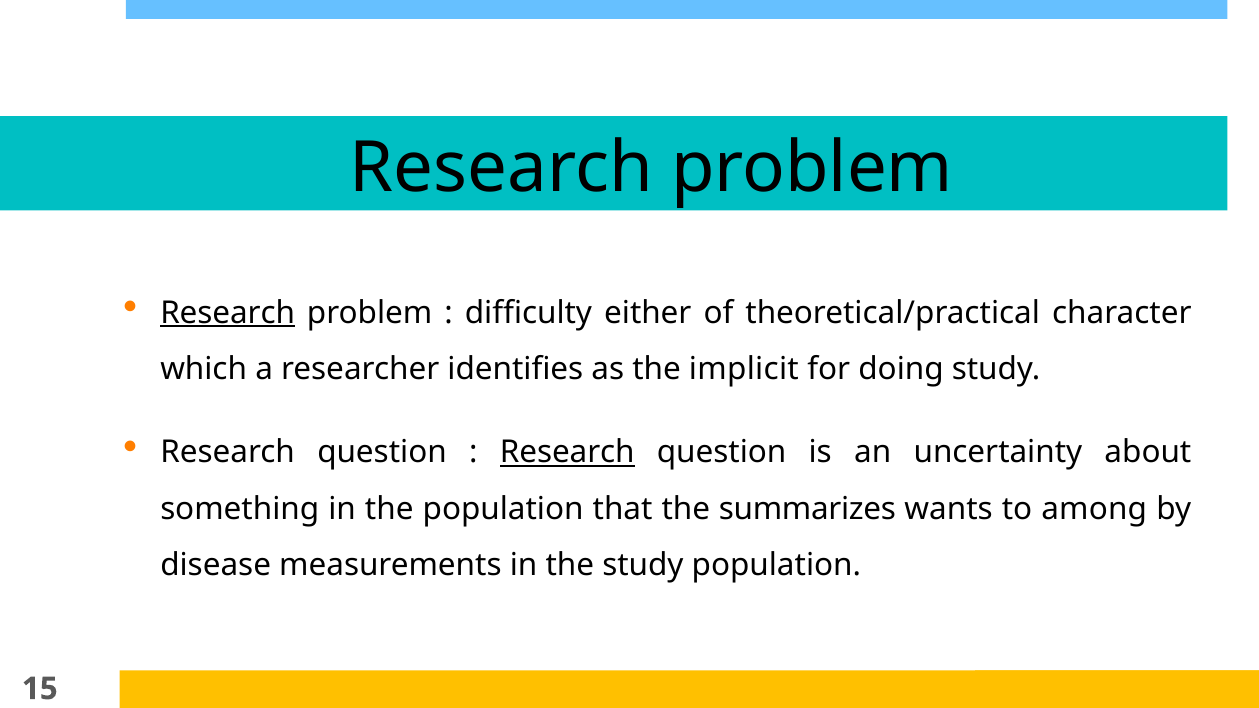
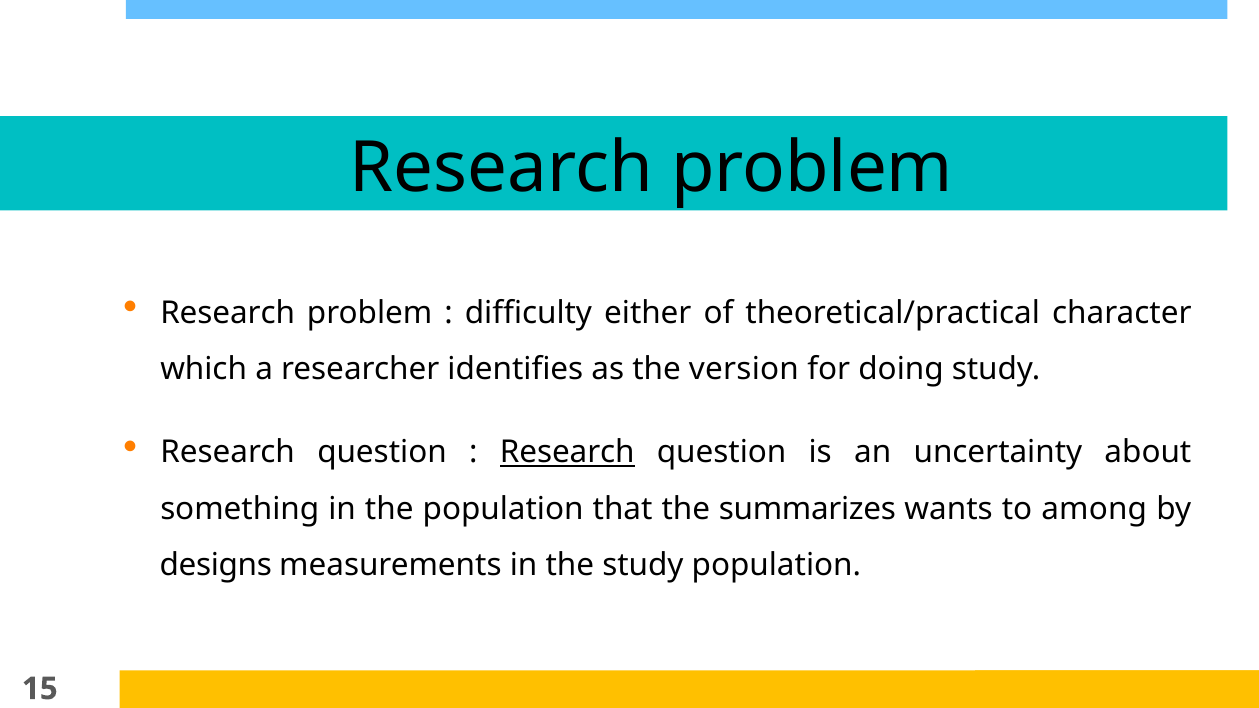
Research at (228, 313) underline: present -> none
implicit: implicit -> version
disease: disease -> designs
